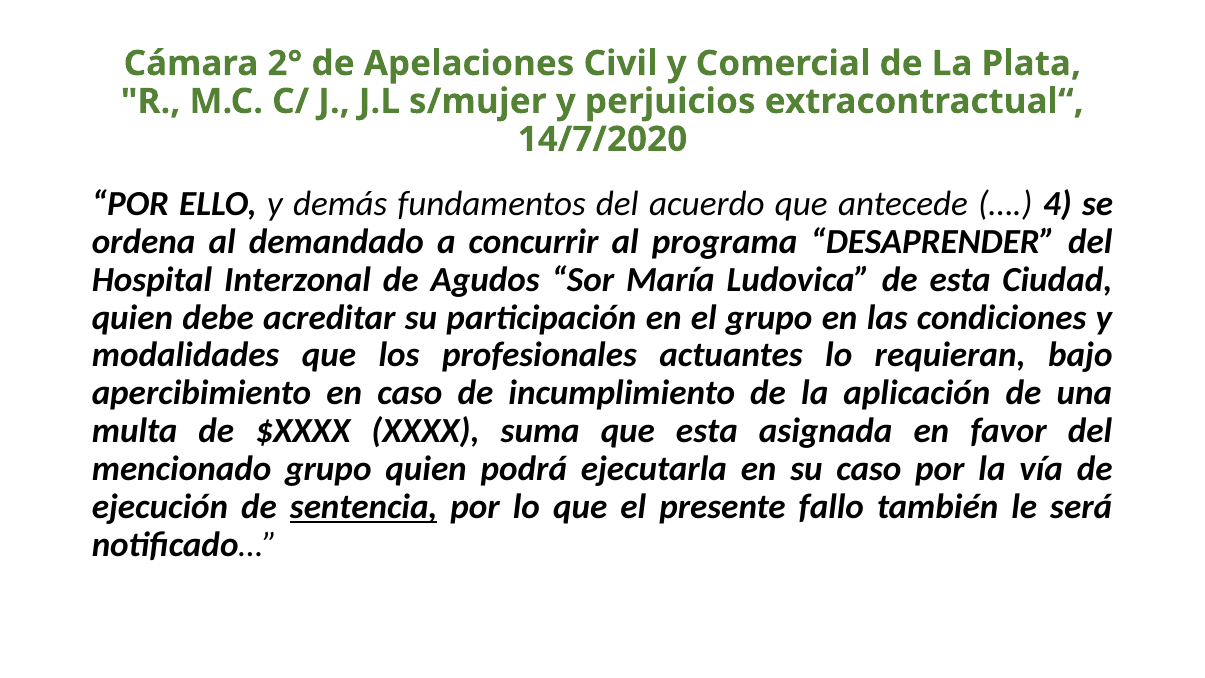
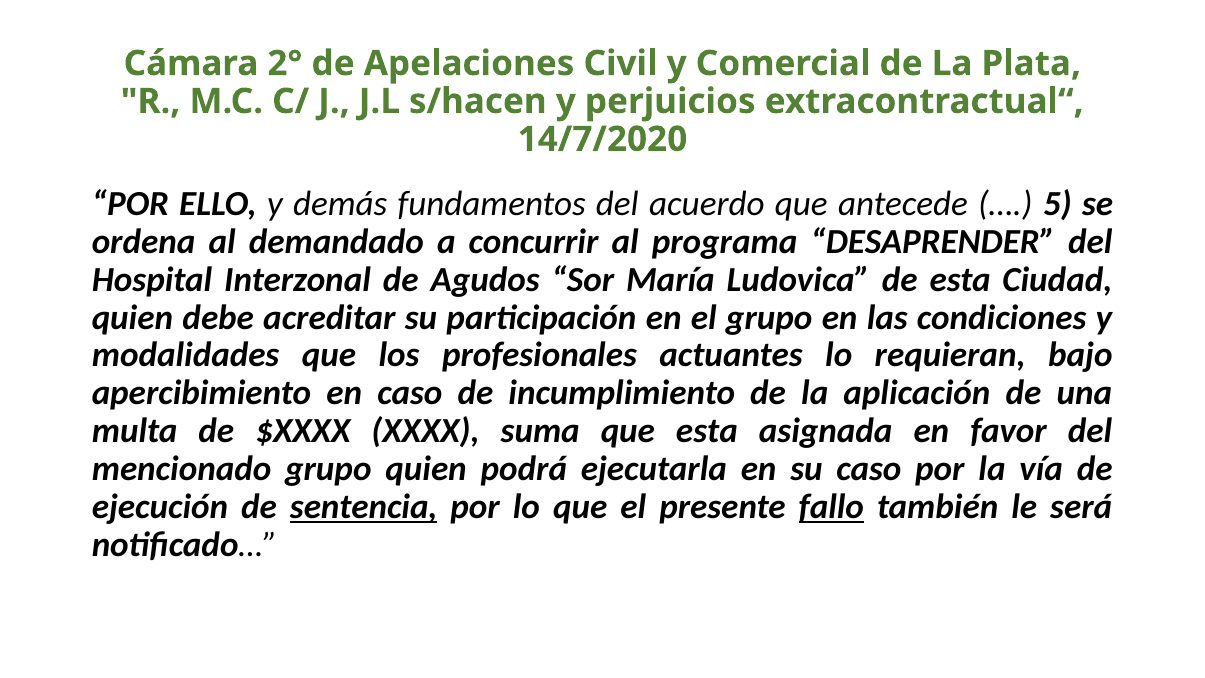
s/mujer: s/mujer -> s/hacen
4: 4 -> 5
fallo underline: none -> present
